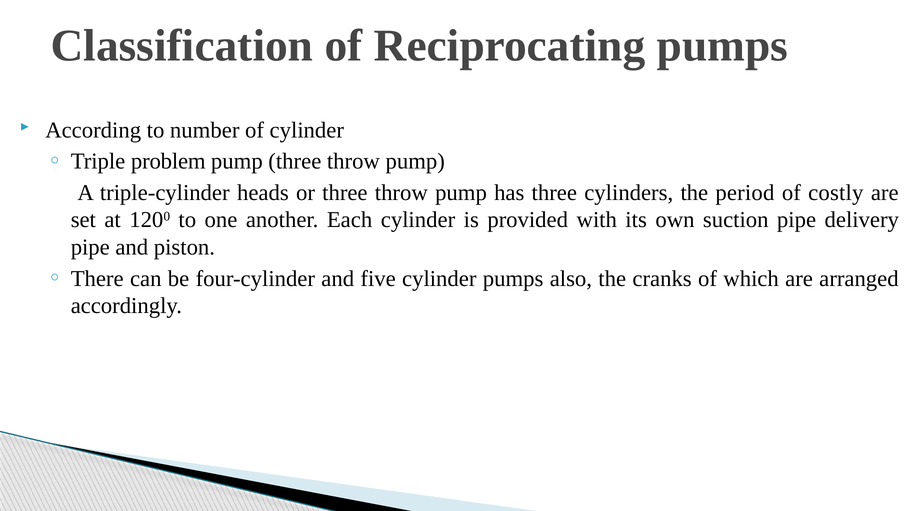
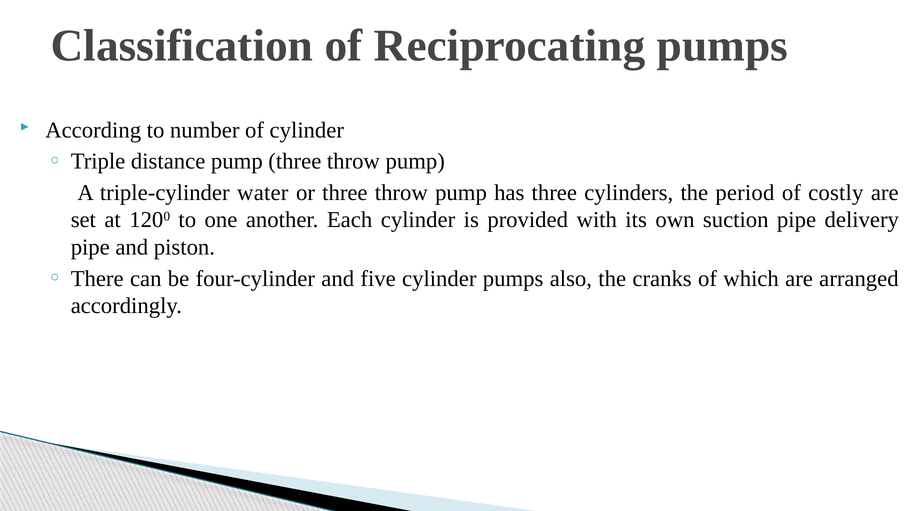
problem: problem -> distance
heads: heads -> water
